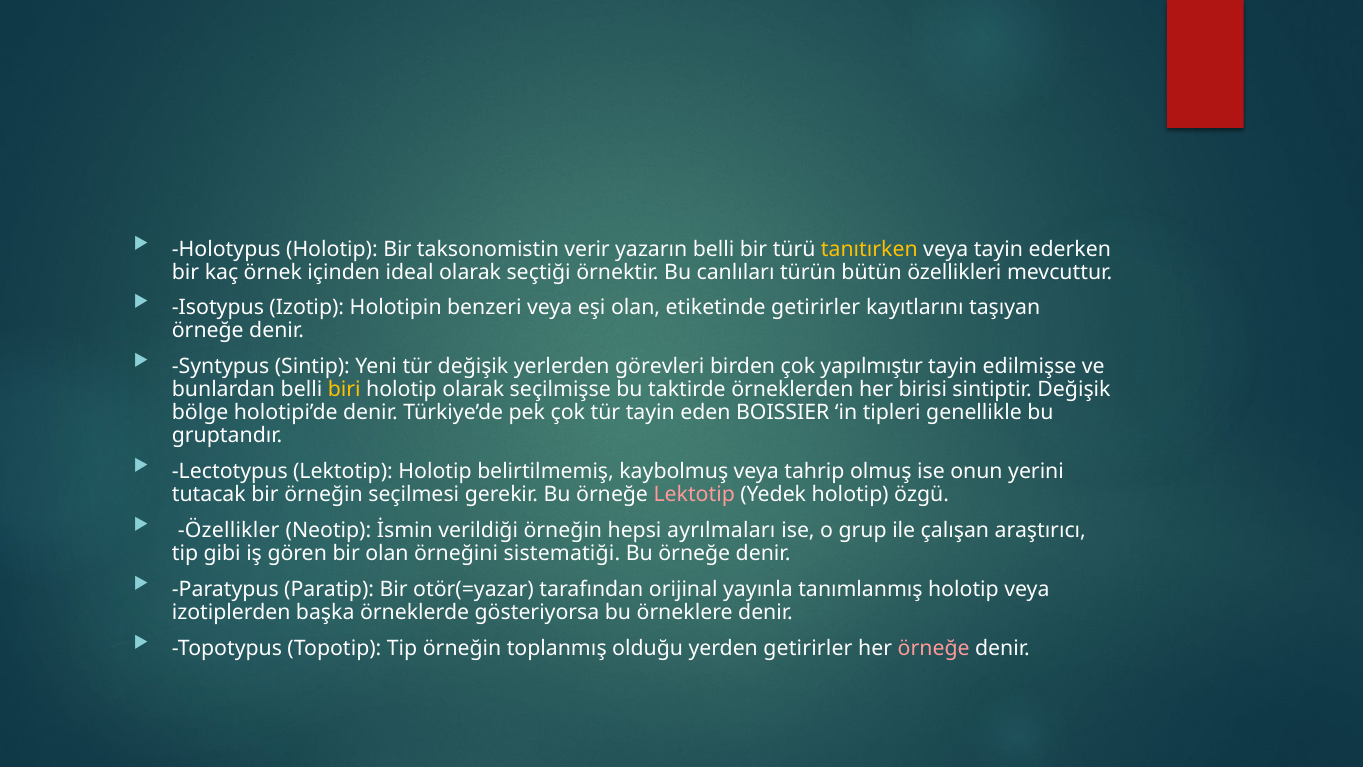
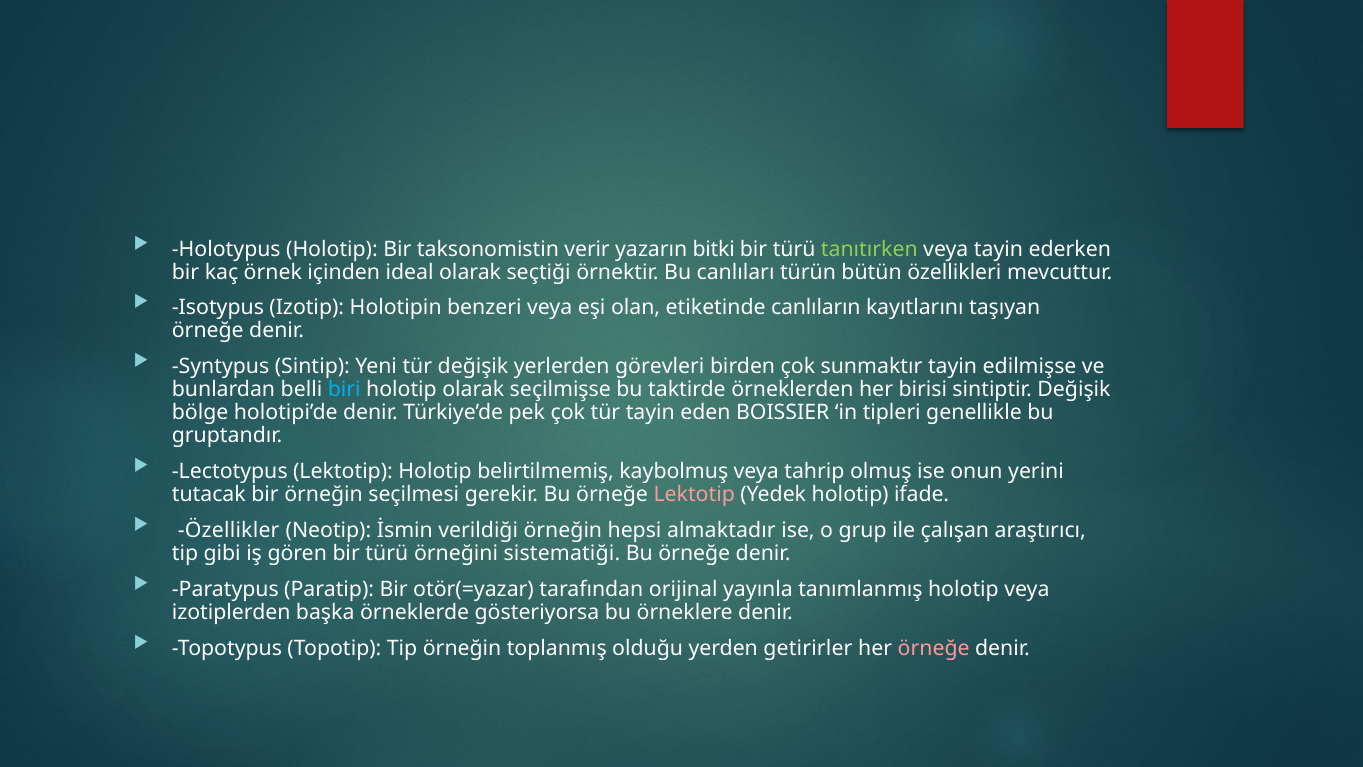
yazarın belli: belli -> bitki
tanıtırken colour: yellow -> light green
etiketinde getirirler: getirirler -> canlıların
yapılmıştır: yapılmıştır -> sunmaktır
biri colour: yellow -> light blue
özgü: özgü -> ifade
ayrılmaları: ayrılmaları -> almaktadır
gören bir olan: olan -> türü
